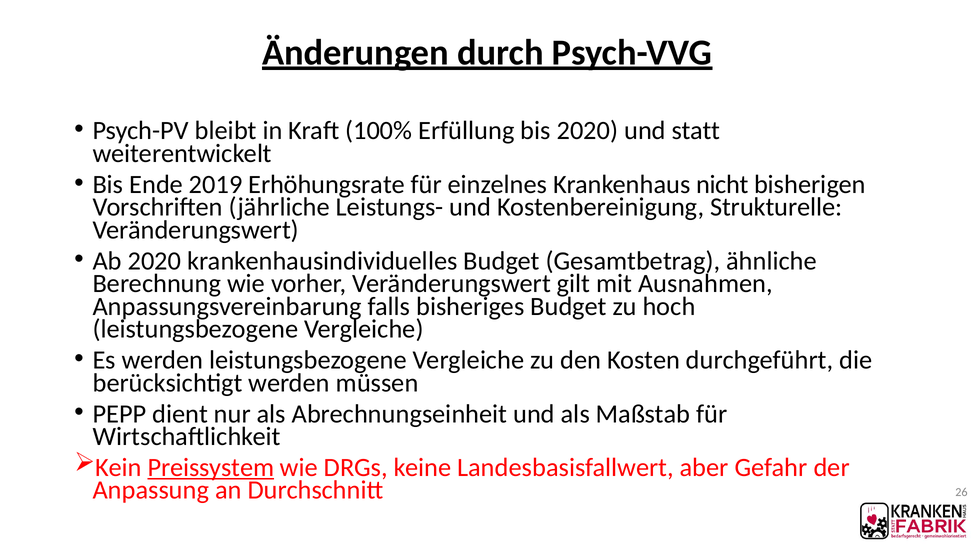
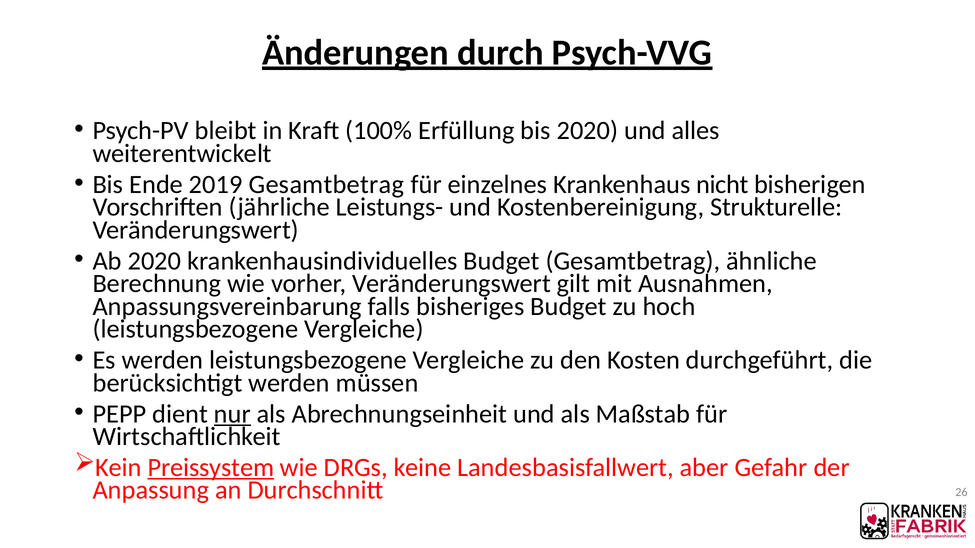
statt: statt -> alles
2019 Erhöhungsrate: Erhöhungsrate -> Gesamtbetrag
nur underline: none -> present
